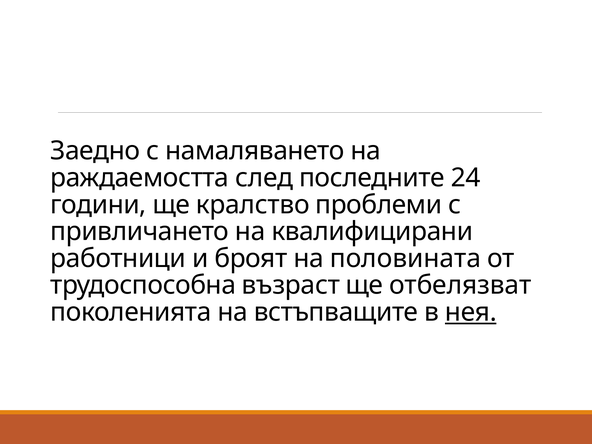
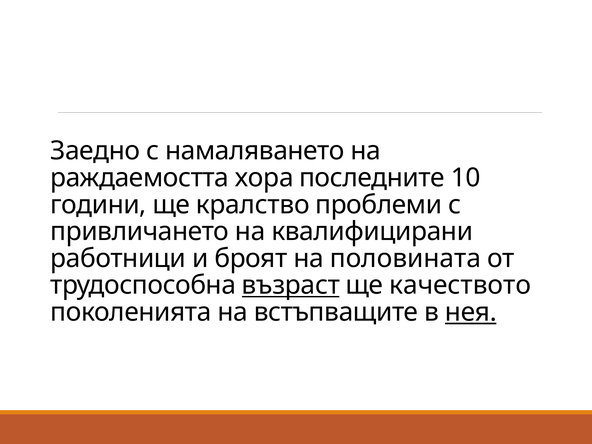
след: след -> хора
24: 24 -> 10
възраст underline: none -> present
отбелязват: отбелязват -> качеството
